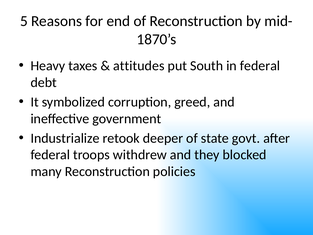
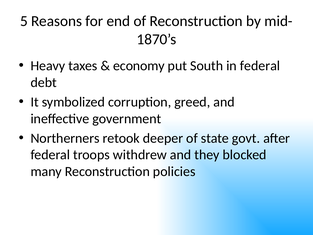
attitudes: attitudes -> economy
Industrialize: Industrialize -> Northerners
